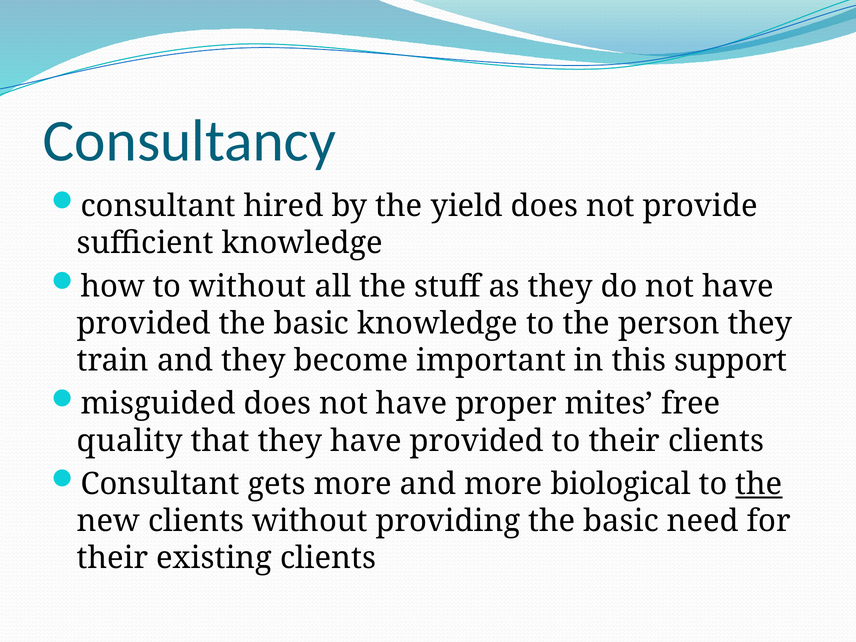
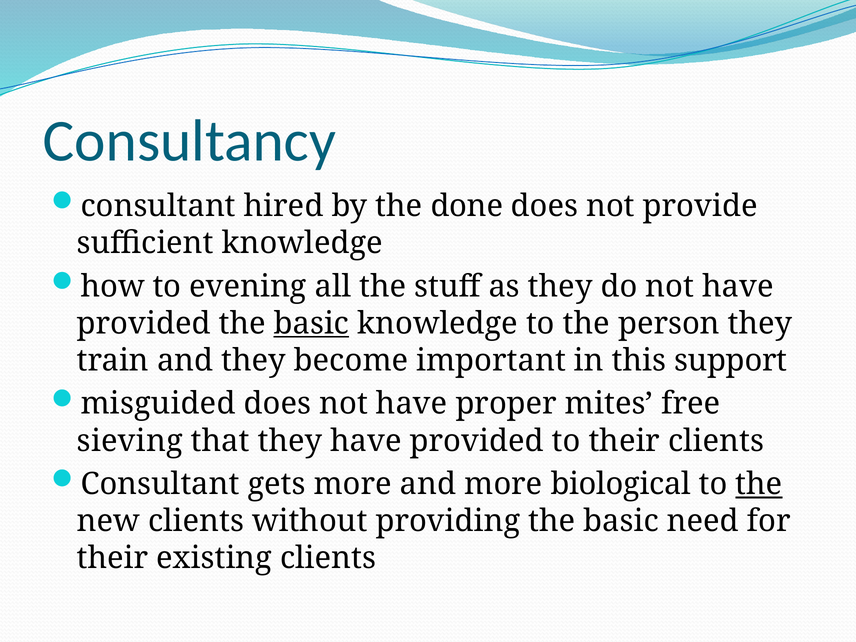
yield: yield -> done
to without: without -> evening
basic at (311, 323) underline: none -> present
quality: quality -> sieving
